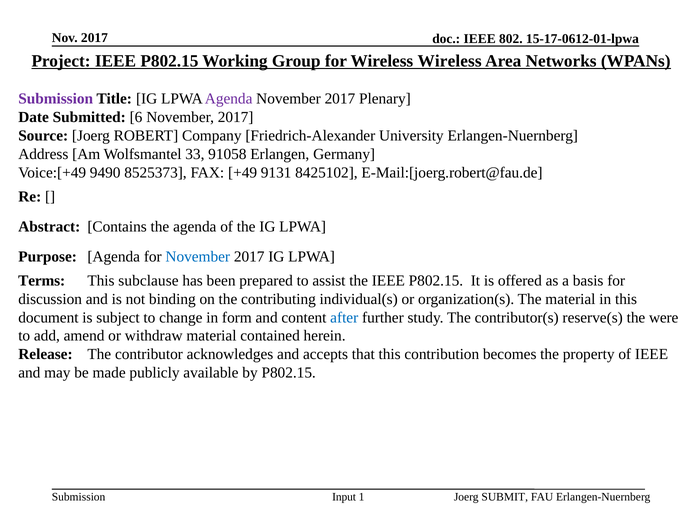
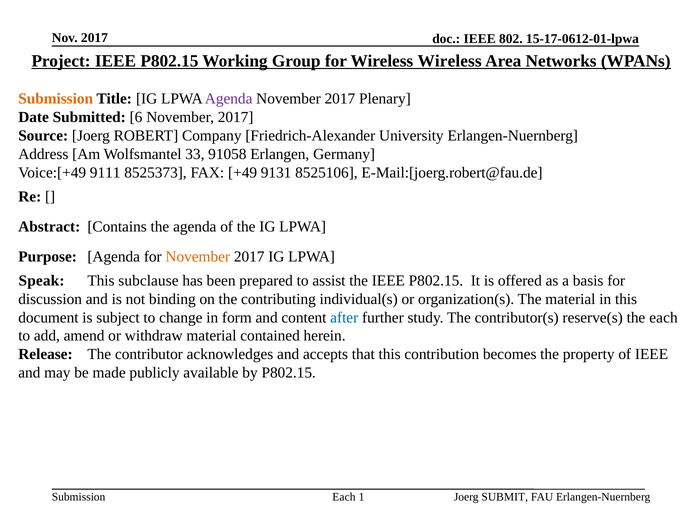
Submission at (56, 99) colour: purple -> orange
9490: 9490 -> 9111
8425102: 8425102 -> 8525106
November at (198, 257) colour: blue -> orange
Terms: Terms -> Speak
the were: were -> each
Input at (344, 497): Input -> Each
